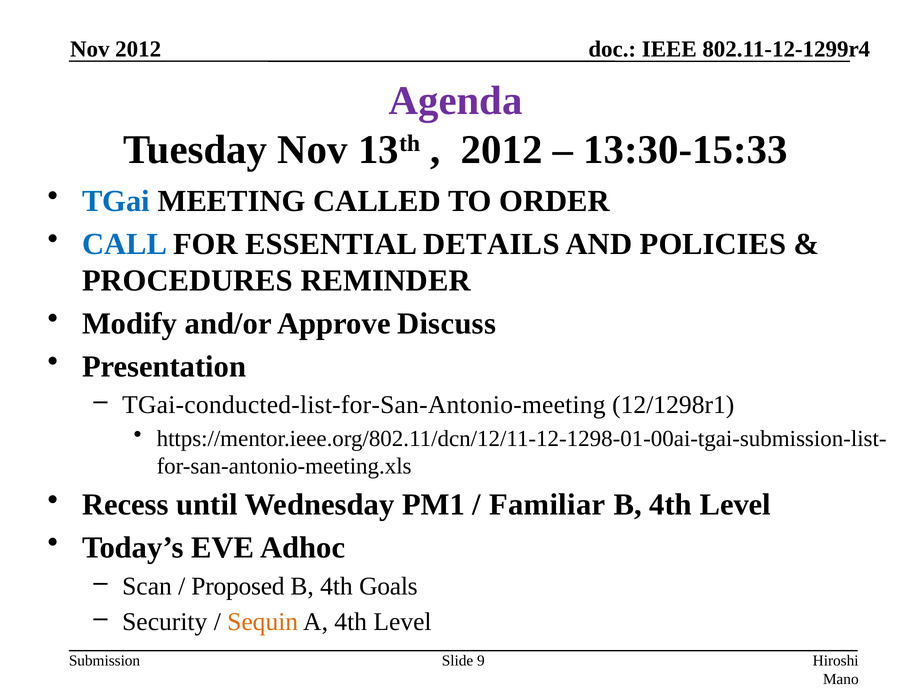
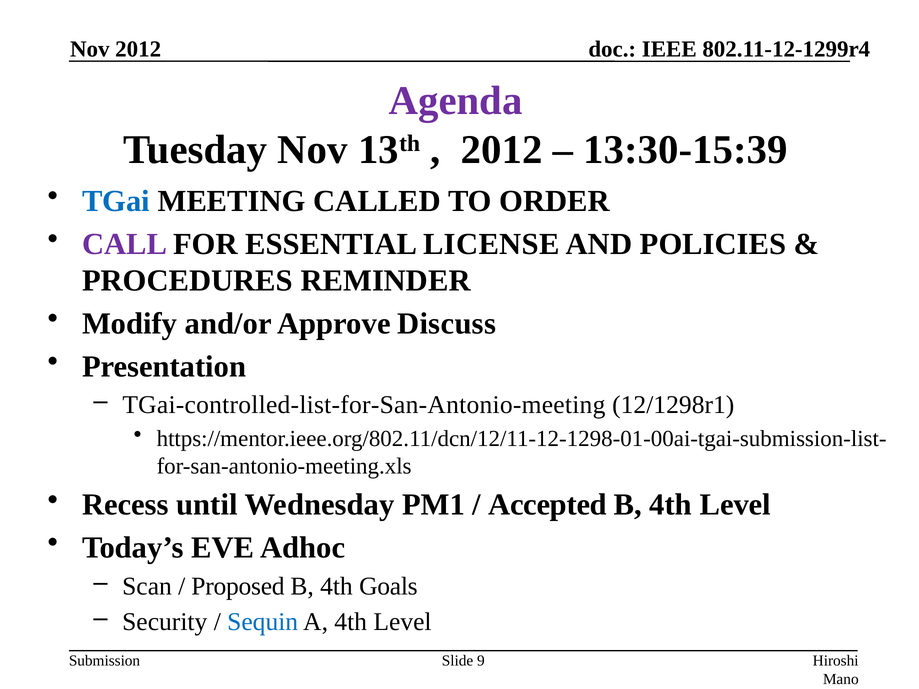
13:30-15:33: 13:30-15:33 -> 13:30-15:39
CALL colour: blue -> purple
DETAILS: DETAILS -> LICENSE
TGai-conducted-list-for-San-Antonio-meeting: TGai-conducted-list-for-San-Antonio-meeting -> TGai-controlled-list-for-San-Antonio-meeting
Familiar: Familiar -> Accepted
Sequin colour: orange -> blue
